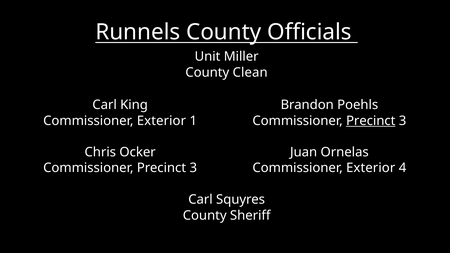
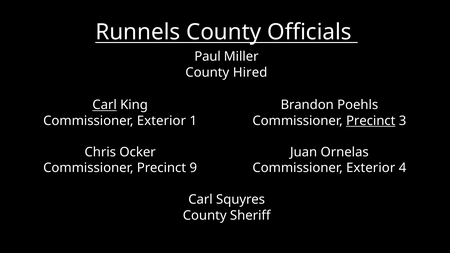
Unit: Unit -> Paul
Clean: Clean -> Hired
Carl at (105, 105) underline: none -> present
3 at (193, 168): 3 -> 9
